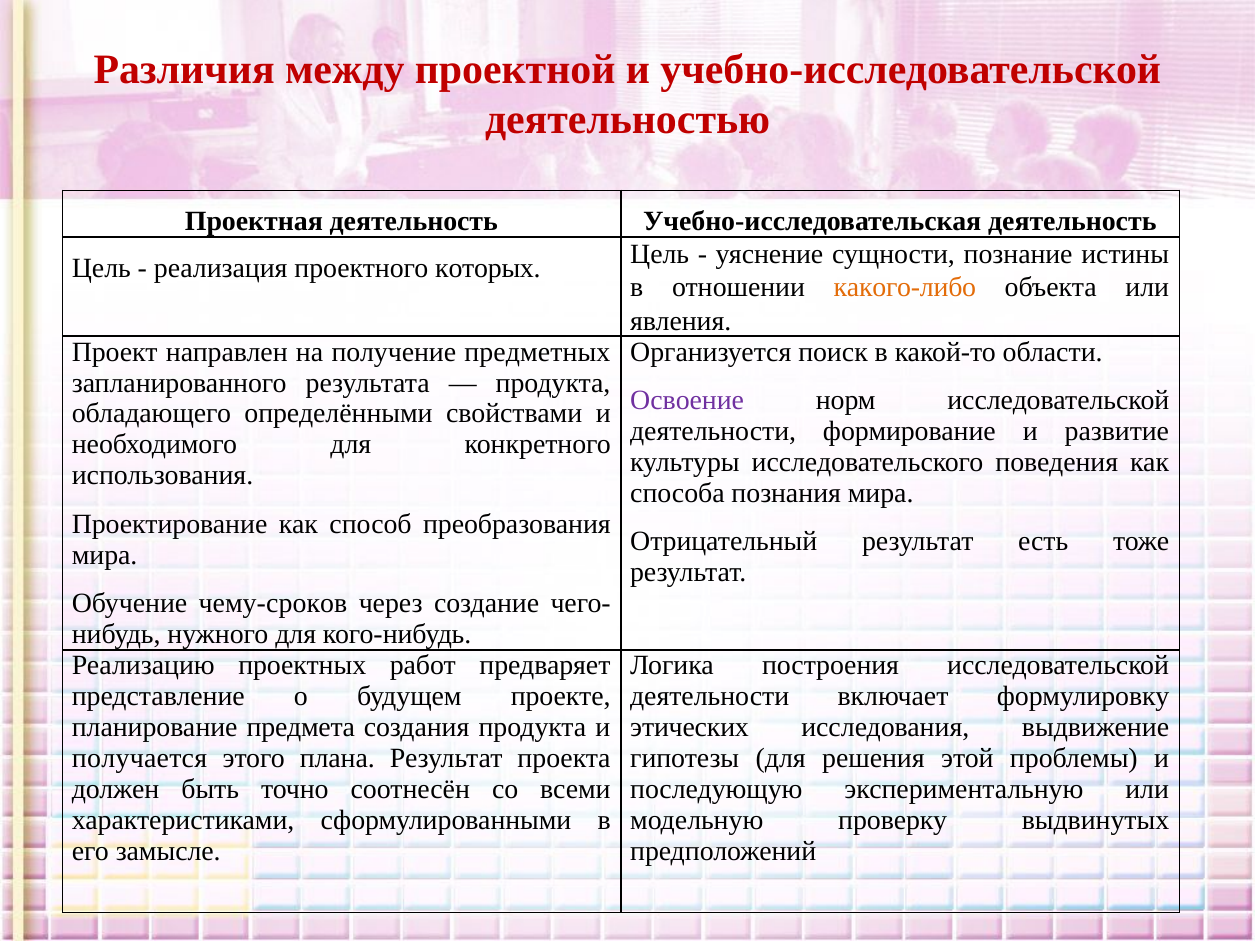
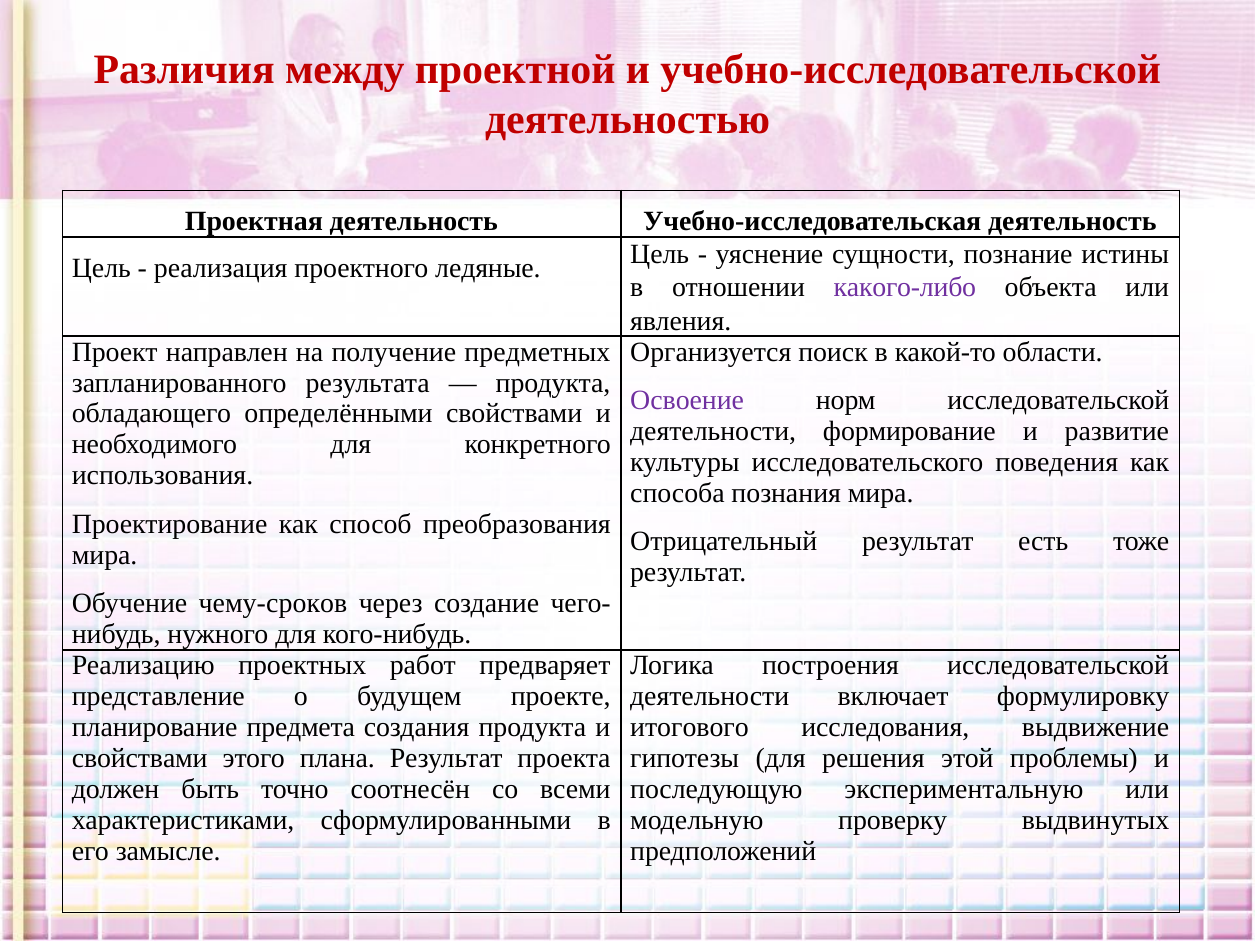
которых: которых -> ледяные
какого-либо colour: orange -> purple
этических: этических -> итогового
получается at (140, 759): получается -> свойствами
